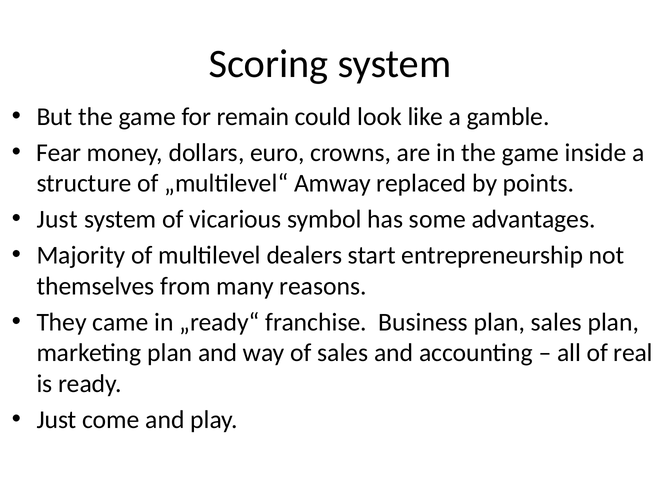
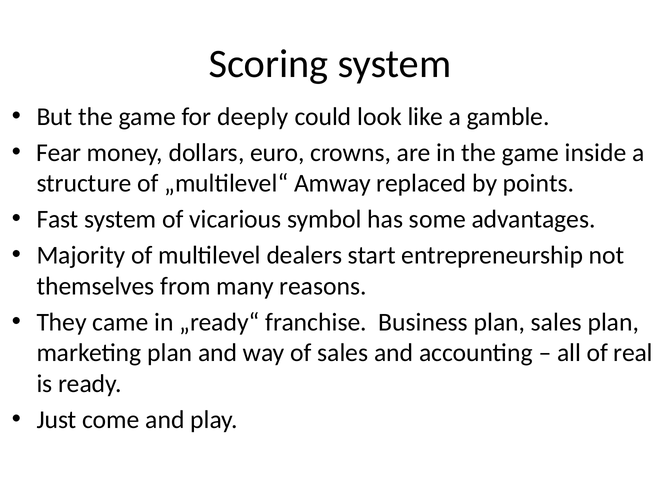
remain: remain -> deeply
Just at (57, 219): Just -> Fast
